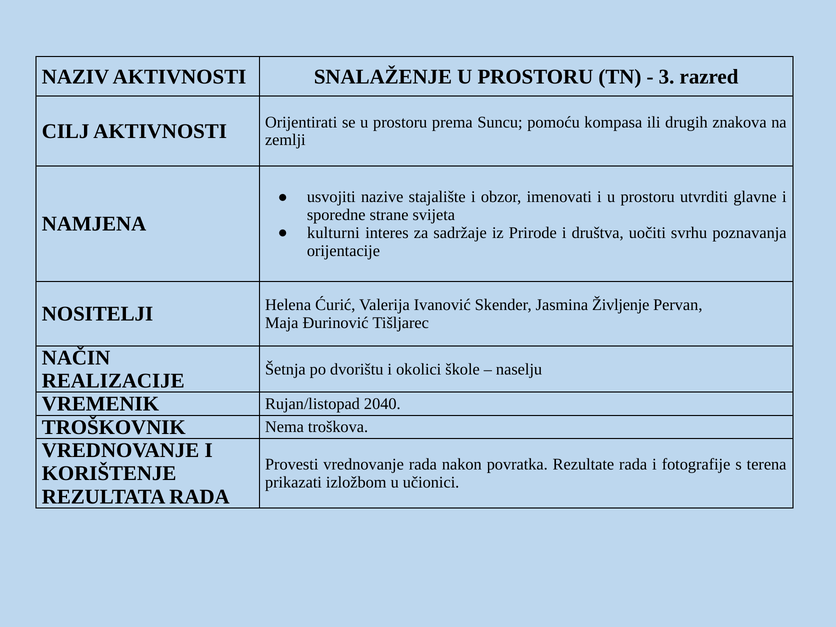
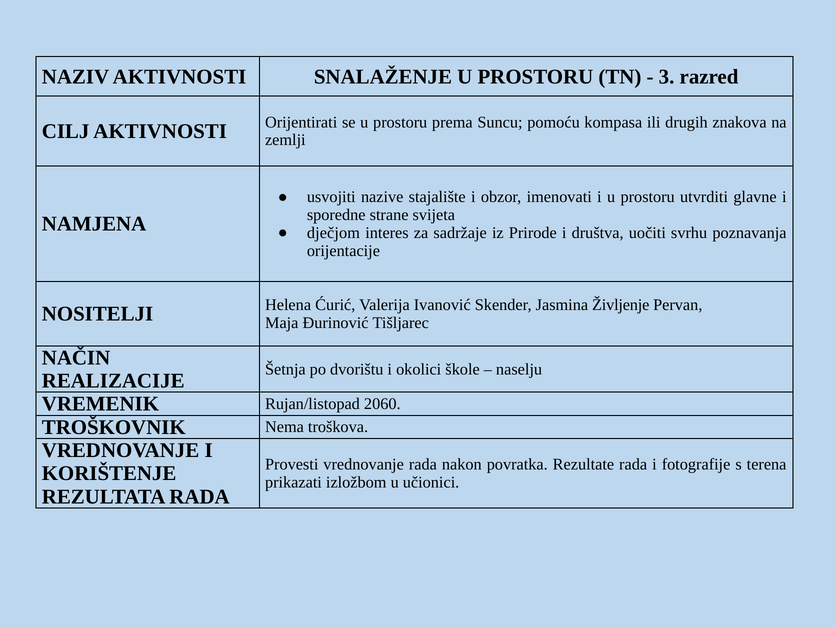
kulturni: kulturni -> dječjom
2040: 2040 -> 2060
